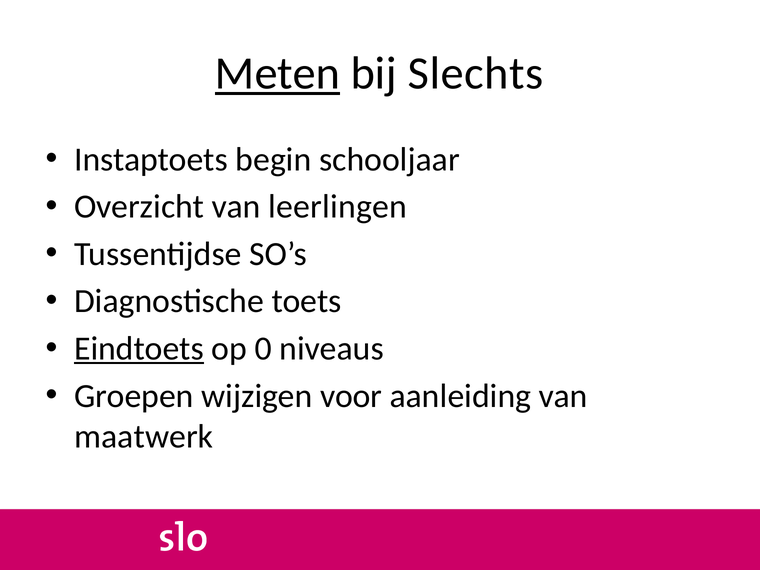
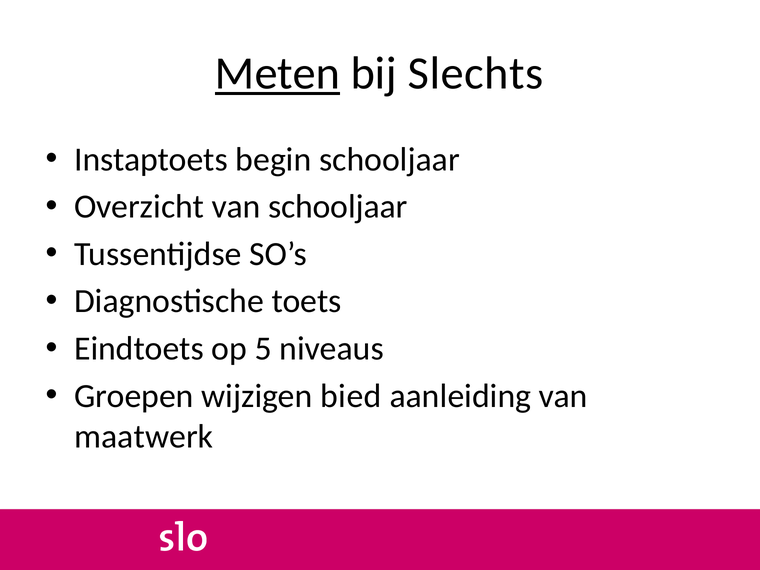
van leerlingen: leerlingen -> schooljaar
Eindtoets underline: present -> none
0: 0 -> 5
voor: voor -> bied
